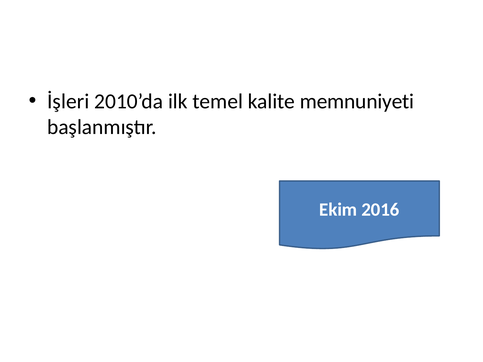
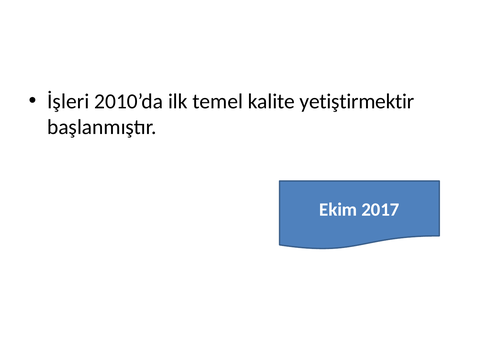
memnuniyeti: memnuniyeti -> yetiştirmektir
2016: 2016 -> 2017
